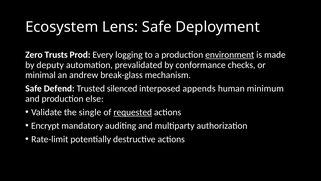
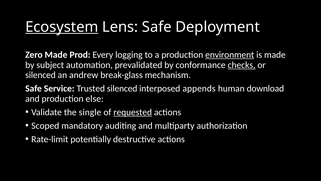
Ecosystem underline: none -> present
Zero Trusts: Trusts -> Made
deputy: deputy -> subject
checks underline: none -> present
minimal at (40, 75): minimal -> silenced
Defend: Defend -> Service
minimum: minimum -> download
Encrypt: Encrypt -> Scoped
